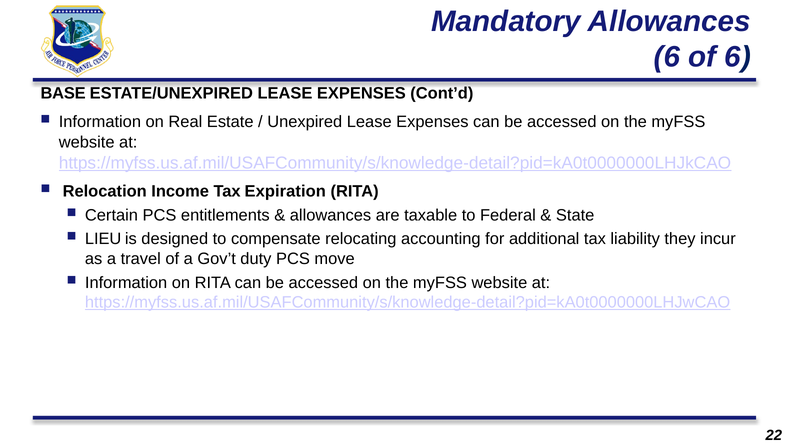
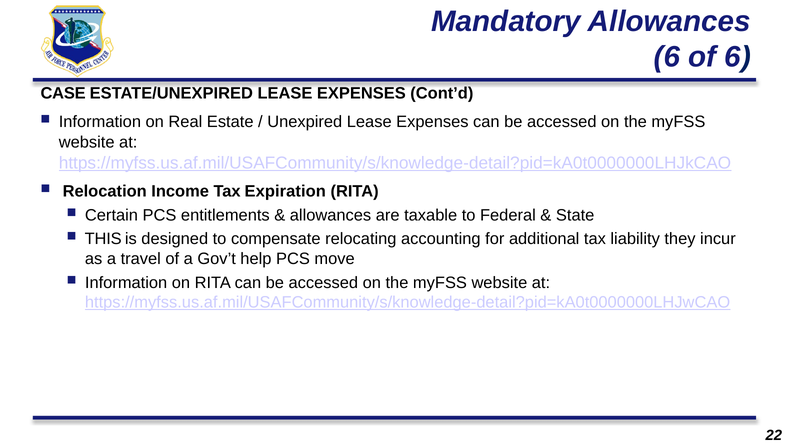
BASE: BASE -> CASE
LIEU: LIEU -> THIS
duty: duty -> help
